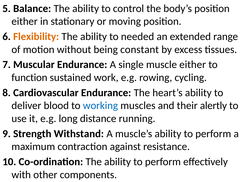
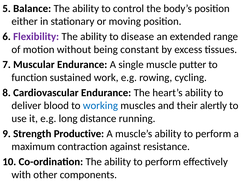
Flexibility colour: orange -> purple
needed: needed -> disease
muscle either: either -> putter
Withstand: Withstand -> Productive
